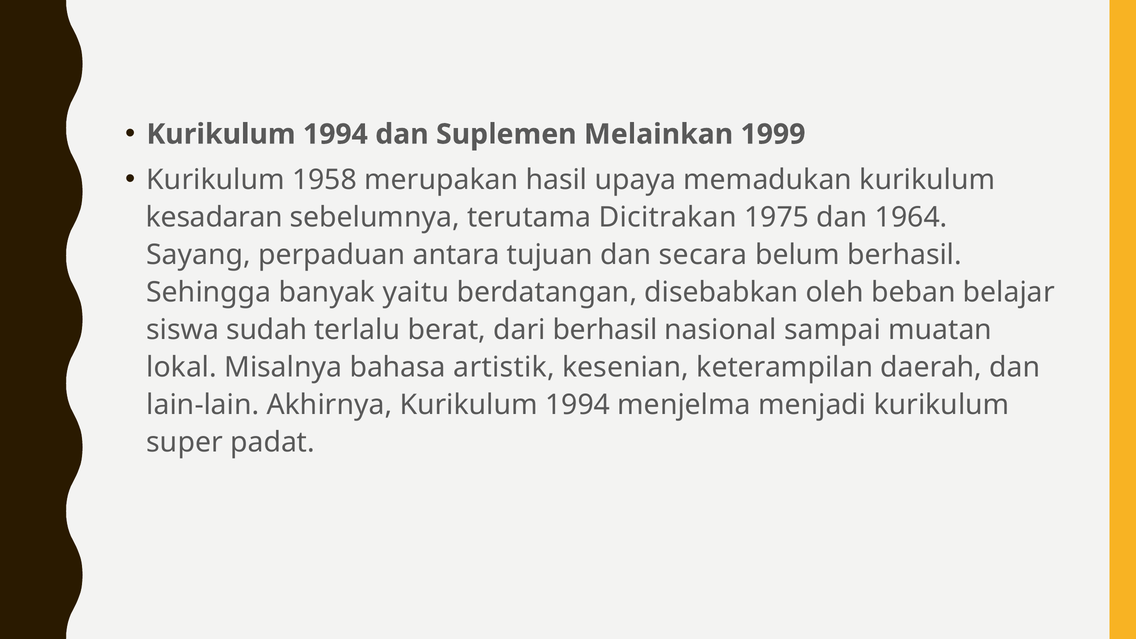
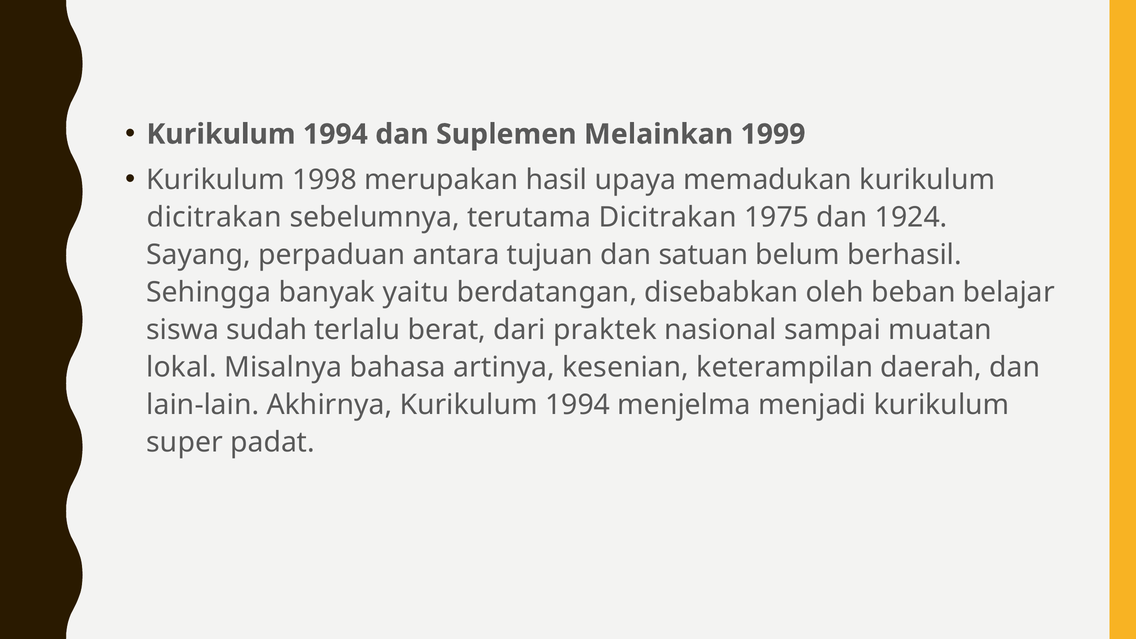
1958: 1958 -> 1998
kesadaran at (214, 217): kesadaran -> dicitrakan
1964: 1964 -> 1924
secara: secara -> satuan
dari berhasil: berhasil -> praktek
artistik: artistik -> artinya
